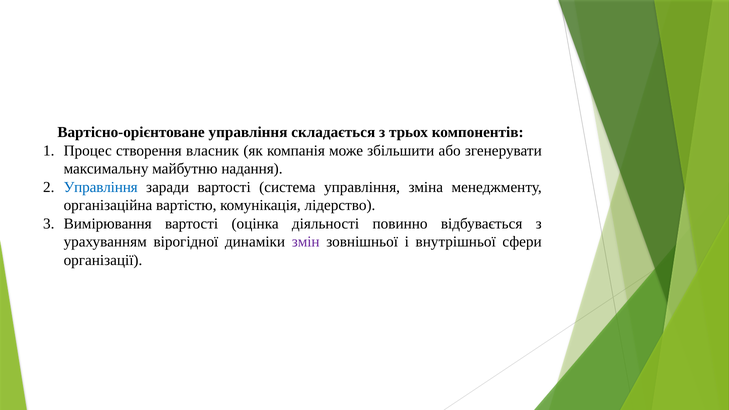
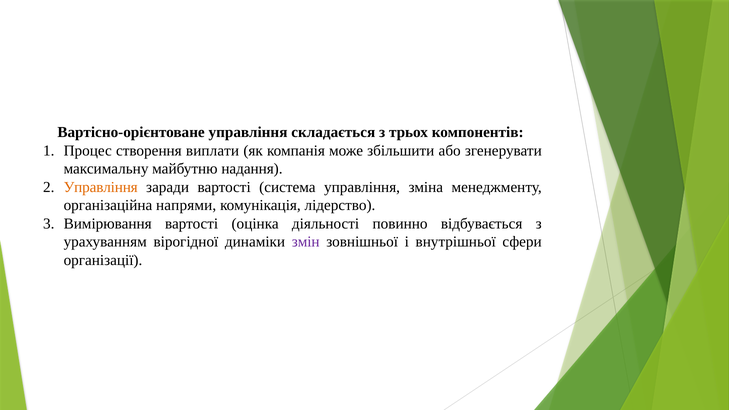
власник: власник -> виплати
Управління at (101, 187) colour: blue -> orange
вартістю: вартістю -> напрями
